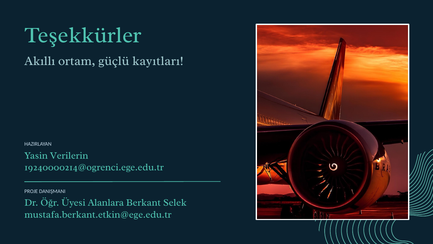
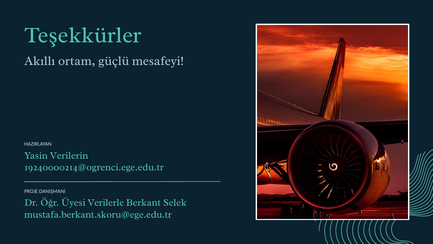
kayıtları: kayıtları -> mesafeyi
Alanlara: Alanlara -> Verilerle
mustafa.berkant.etkin@ege.edu.tr: mustafa.berkant.etkin@ege.edu.tr -> mustafa.berkant.skoru@ege.edu.tr
